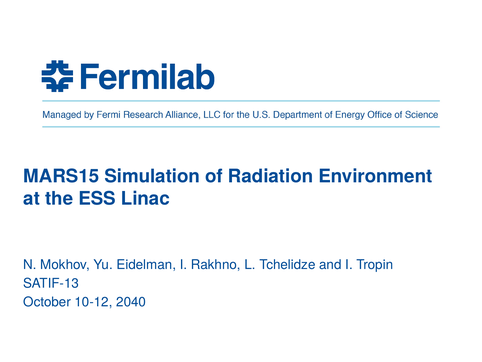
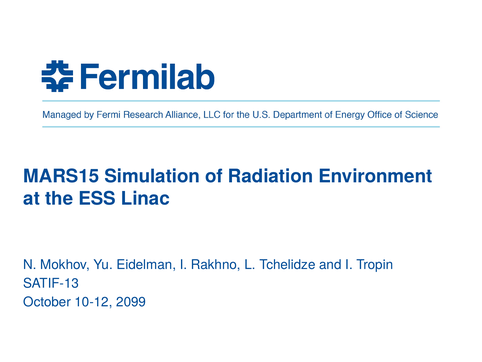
2040: 2040 -> 2099
